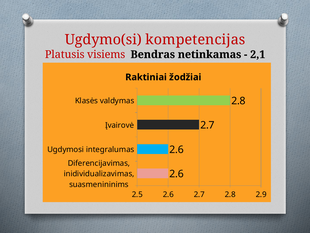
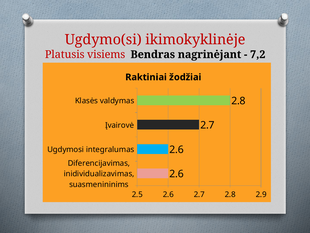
kompetencijas: kompetencijas -> ikimokyklinėje
netinkamas: netinkamas -> nagrinėjant
2,1: 2,1 -> 7,2
